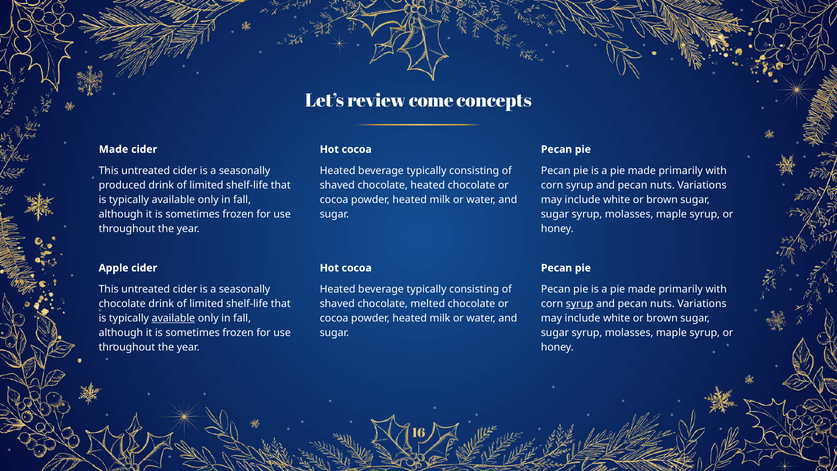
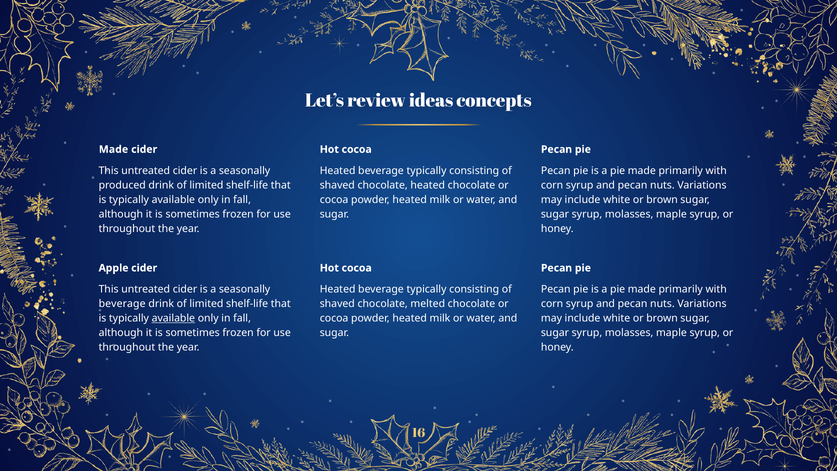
come: come -> ideas
chocolate at (122, 304): chocolate -> beverage
syrup at (580, 304) underline: present -> none
